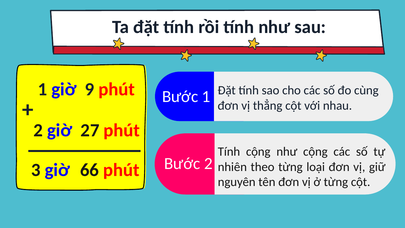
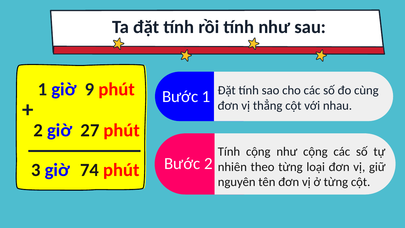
66: 66 -> 74
